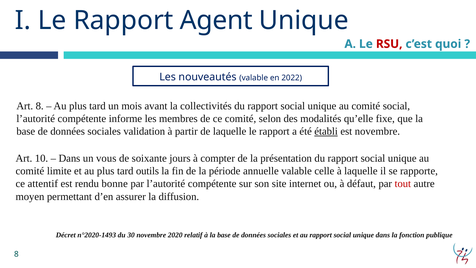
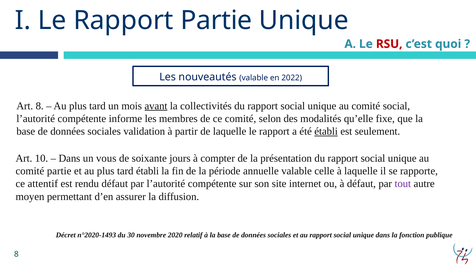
Rapport Agent: Agent -> Partie
avant underline: none -> present
est novembre: novembre -> seulement
comité limite: limite -> partie
tard outils: outils -> établi
rendu bonne: bonne -> défaut
tout colour: red -> purple
